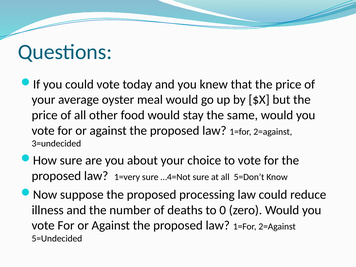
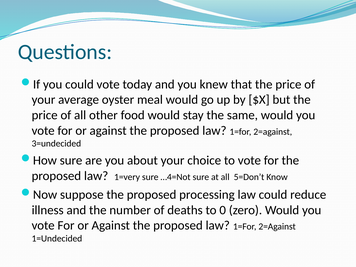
5=Undecided: 5=Undecided -> 1=Undecided
